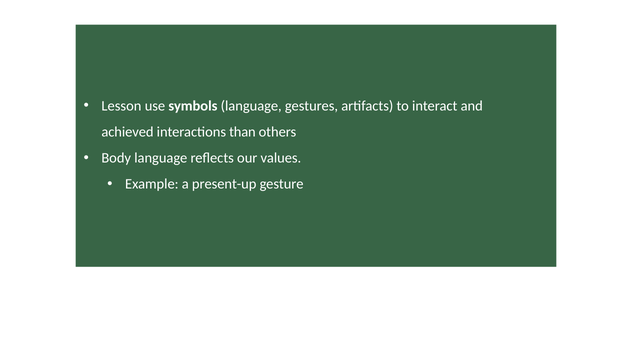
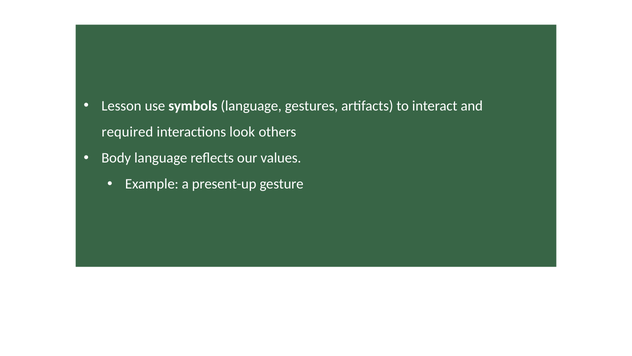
achieved: achieved -> required
than: than -> look
